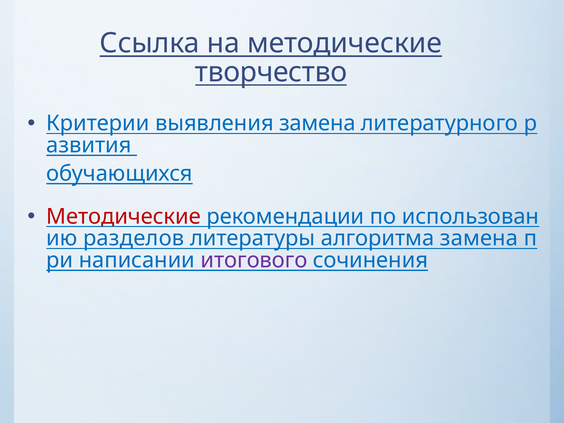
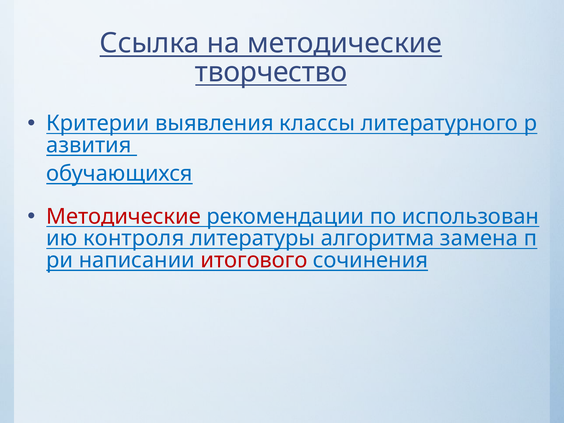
выявления замена: замена -> классы
разделов: разделов -> контроля
итогового colour: purple -> red
